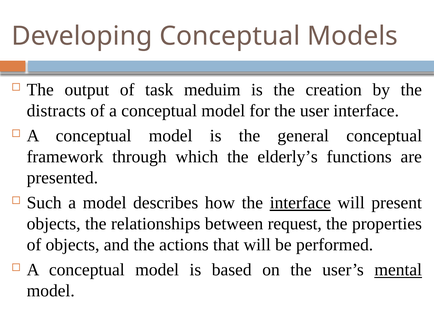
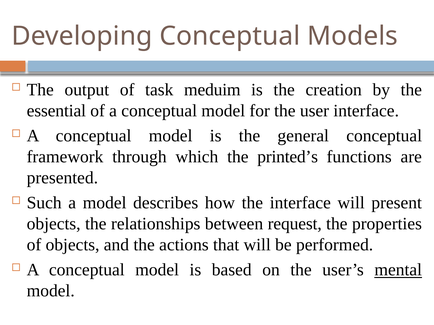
distracts: distracts -> essential
elderly’s: elderly’s -> printed’s
interface at (300, 203) underline: present -> none
